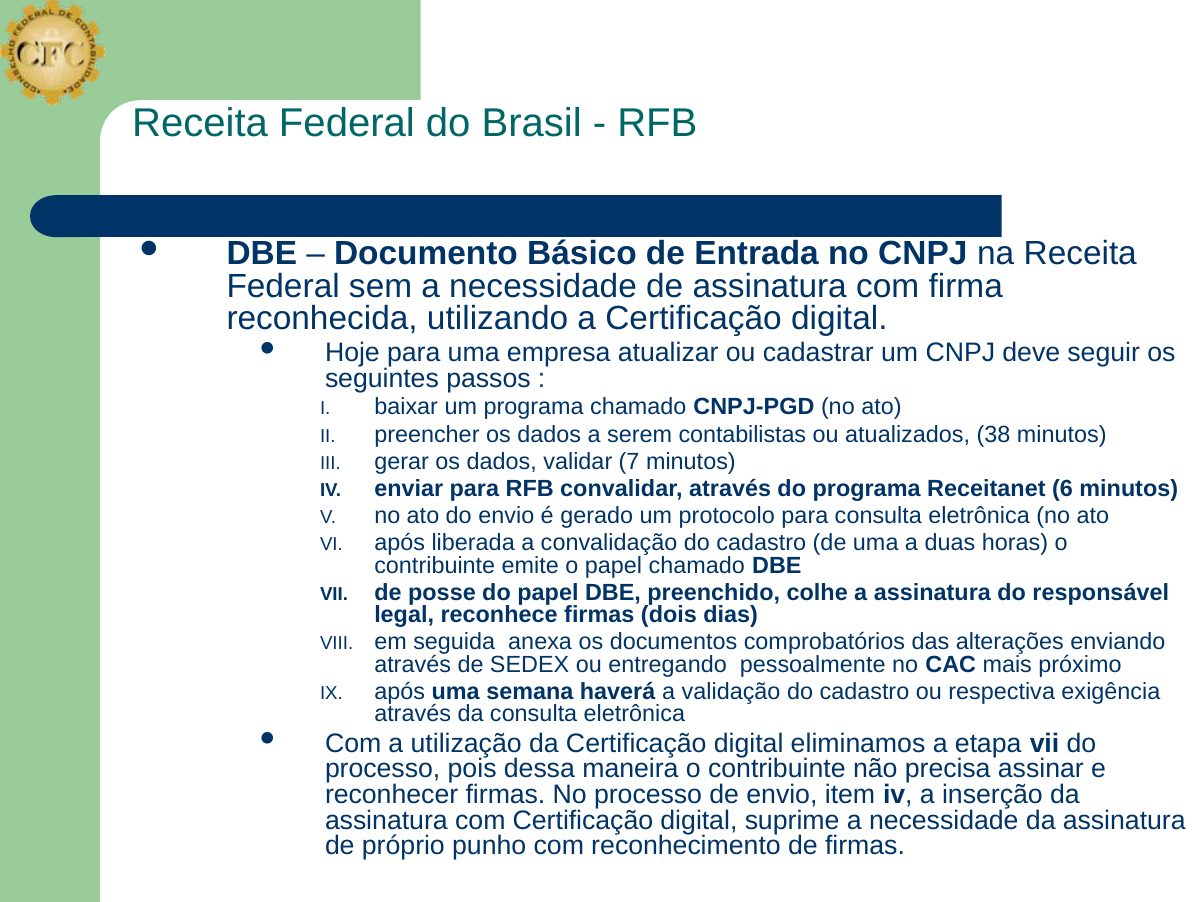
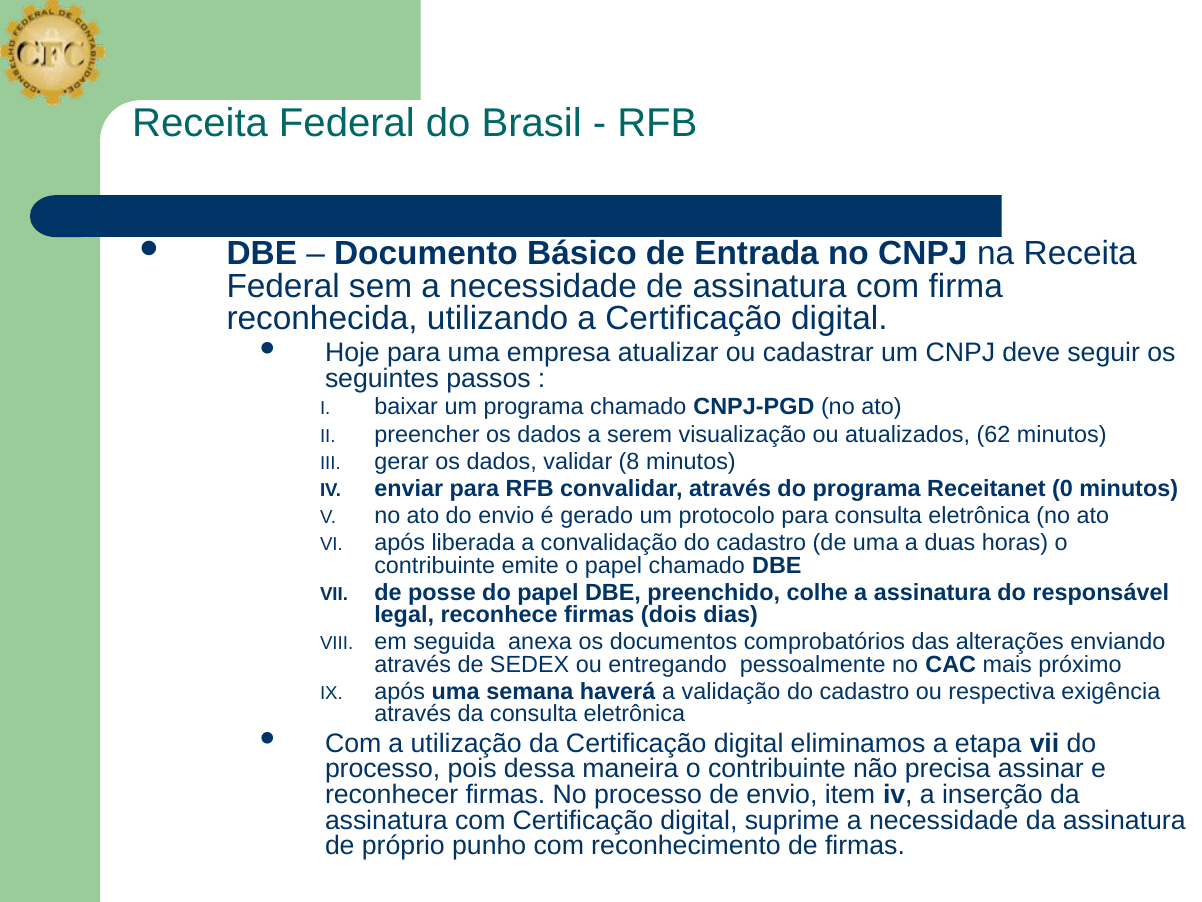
contabilistas: contabilistas -> visualização
38: 38 -> 62
7: 7 -> 8
6: 6 -> 0
